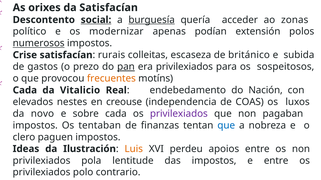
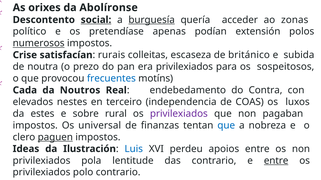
da Satisfacían: Satisfacían -> Abolíronse
modernizar: modernizar -> pretendíase
gastos: gastos -> noutra
pan underline: present -> none
frecuentes colour: orange -> blue
Vitalicio: Vitalicio -> Noutros
Nación: Nación -> Contra
creouse: creouse -> terceiro
novo: novo -> estes
sobre cada: cada -> rural
tentaban: tentaban -> universal
paguen underline: none -> present
Luis colour: orange -> blue
das impostos: impostos -> contrario
entre at (276, 161) underline: none -> present
